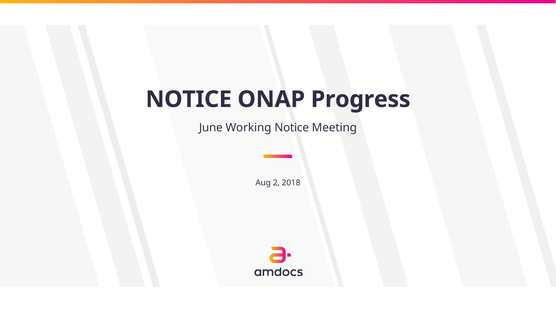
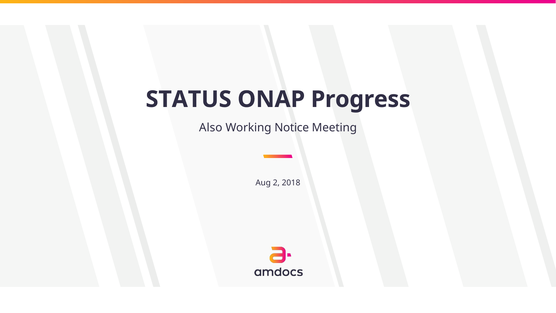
NOTICE at (189, 99): NOTICE -> STATUS
June: June -> Also
